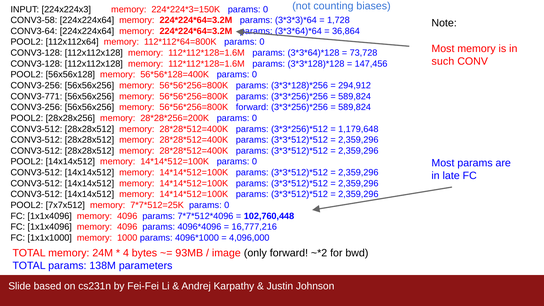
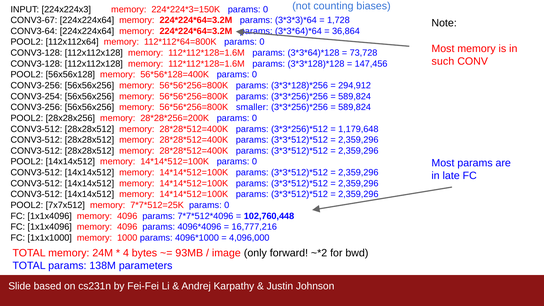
CONV3-58: CONV3-58 -> CONV3-67
CONV3-771: CONV3-771 -> CONV3-254
forward at (252, 107): forward -> smaller
